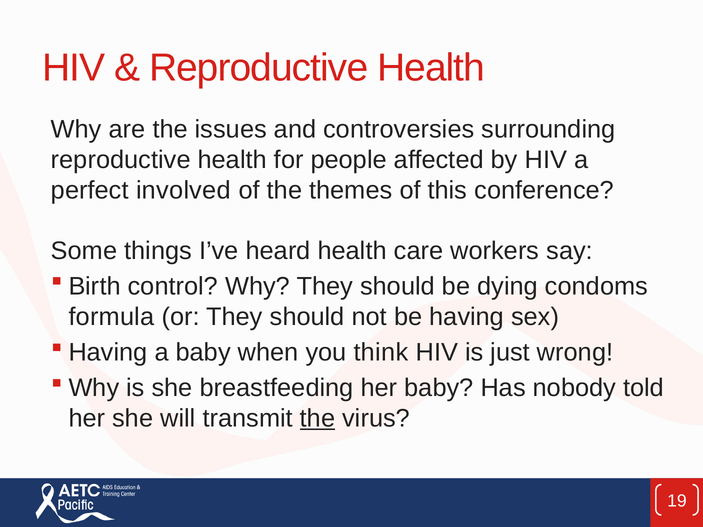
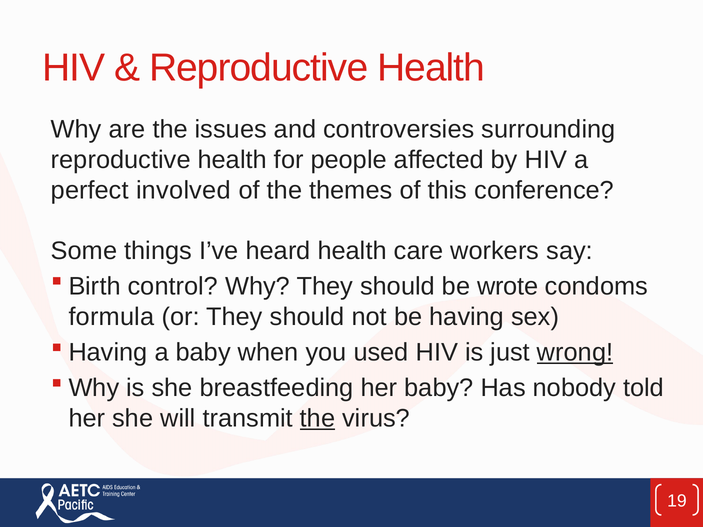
dying: dying -> wrote
think: think -> used
wrong underline: none -> present
